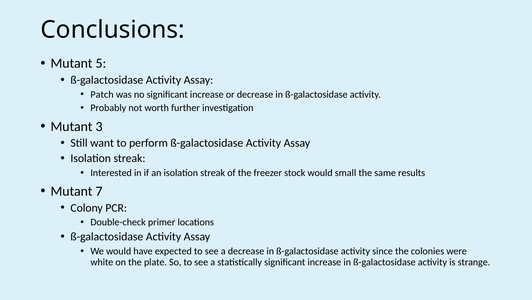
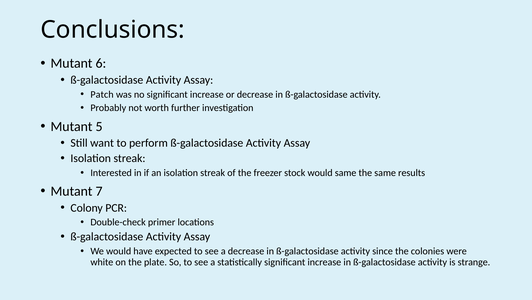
5: 5 -> 6
3: 3 -> 5
would small: small -> same
